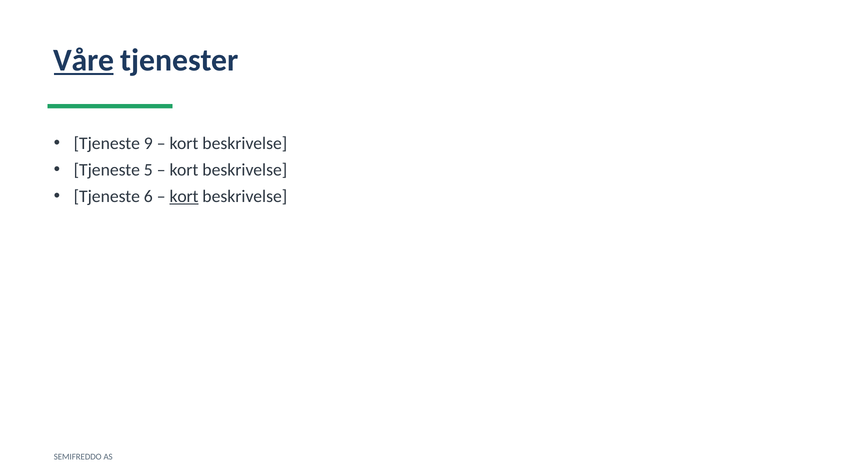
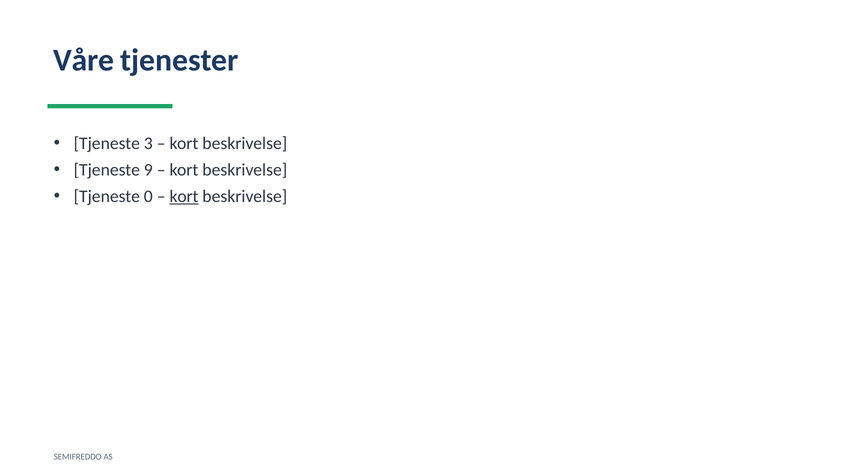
Våre underline: present -> none
9: 9 -> 3
5: 5 -> 9
6: 6 -> 0
